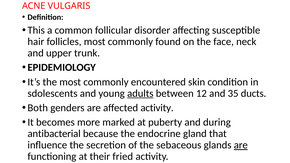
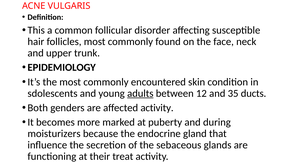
antibacterial: antibacterial -> moisturizers
are at (241, 145) underline: present -> none
fried: fried -> treat
